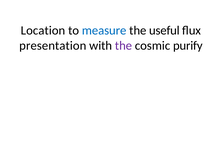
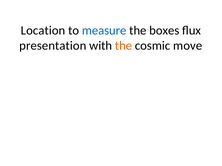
useful: useful -> boxes
the at (124, 46) colour: purple -> orange
purify: purify -> move
